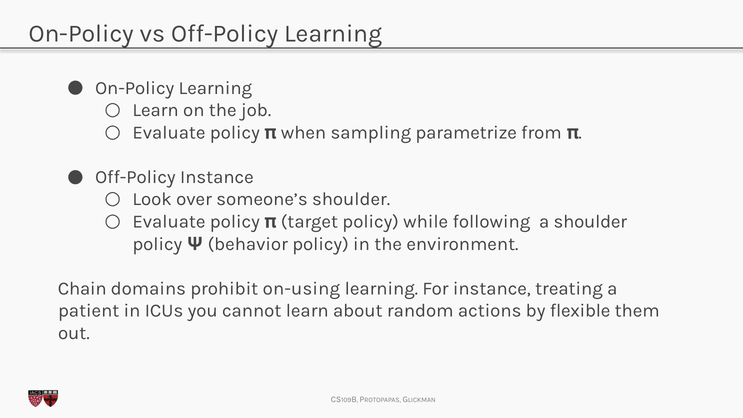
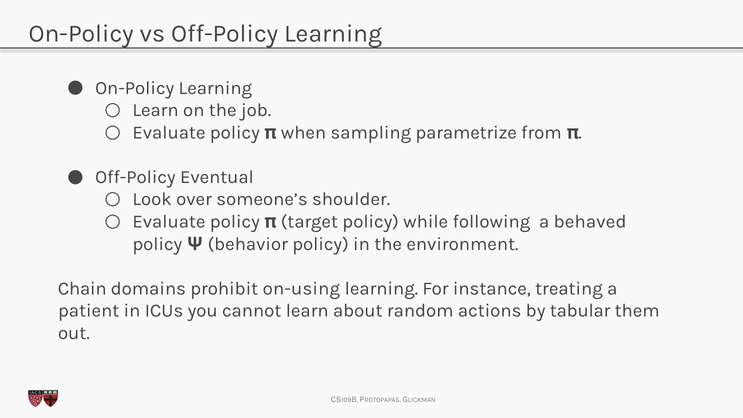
Off-Policy Instance: Instance -> Eventual
a shoulder: shoulder -> behaved
flexible: flexible -> tabular
